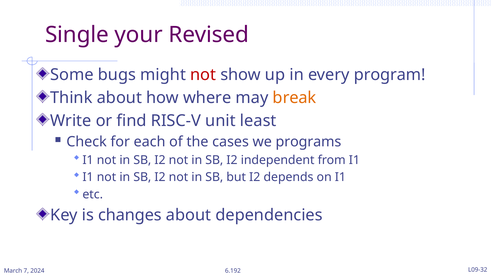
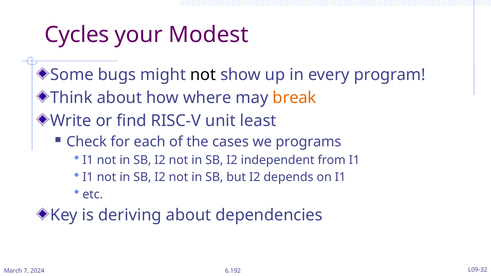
Single: Single -> Cycles
Revised: Revised -> Modest
not at (203, 75) colour: red -> black
changes: changes -> deriving
